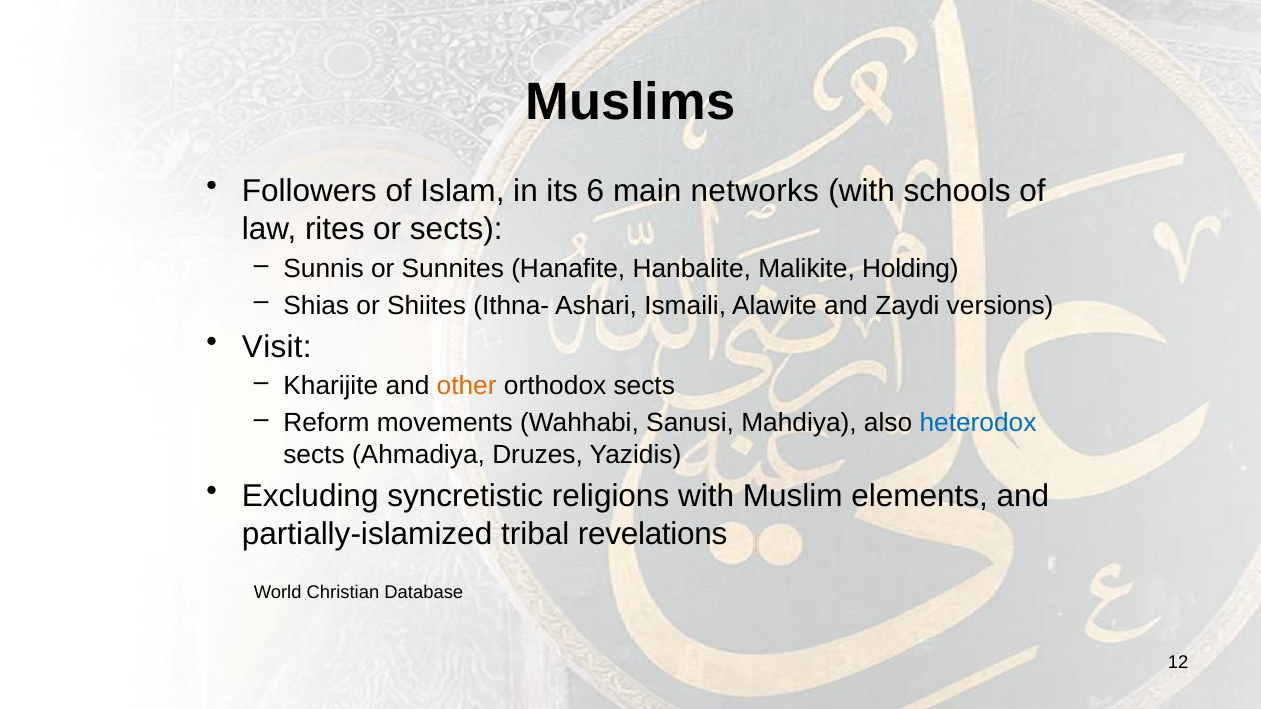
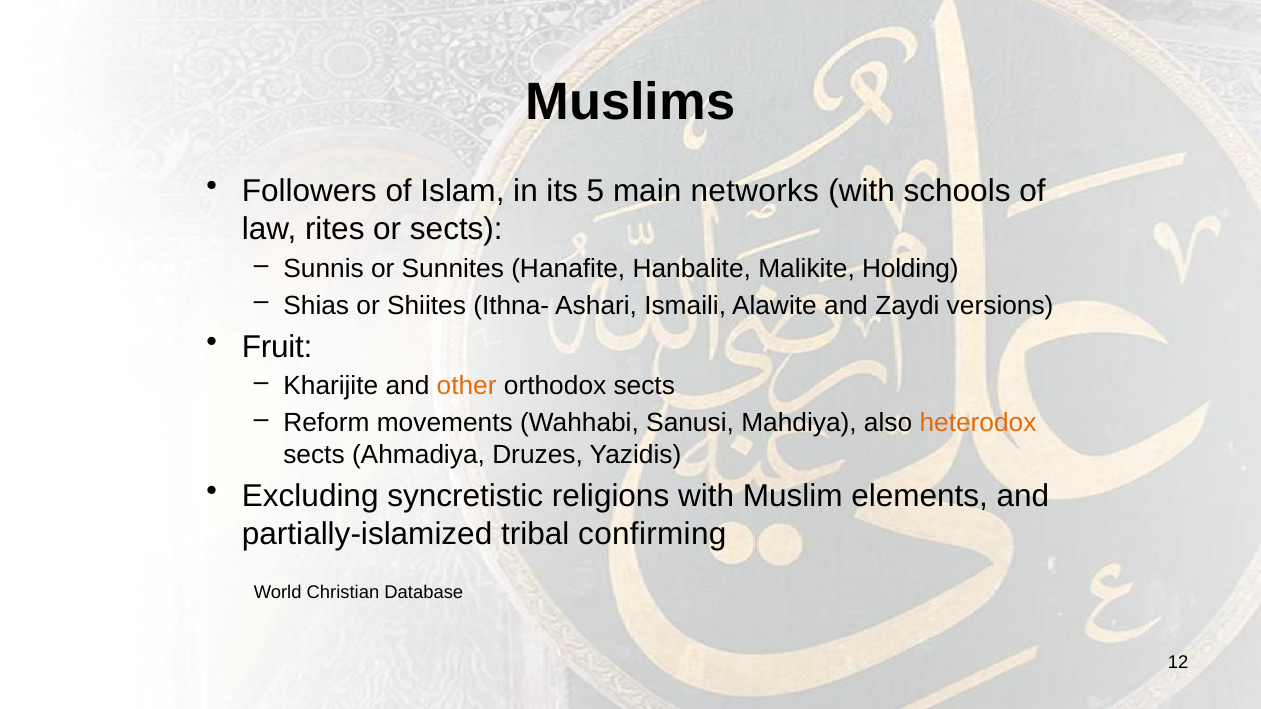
6: 6 -> 5
Visit: Visit -> Fruit
heterodox colour: blue -> orange
revelations: revelations -> confirming
